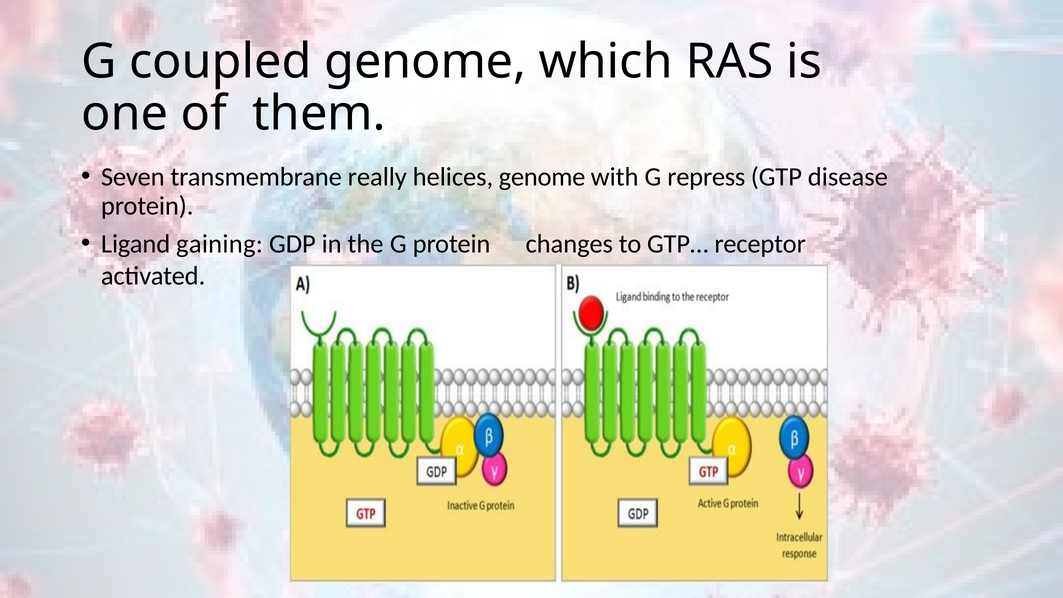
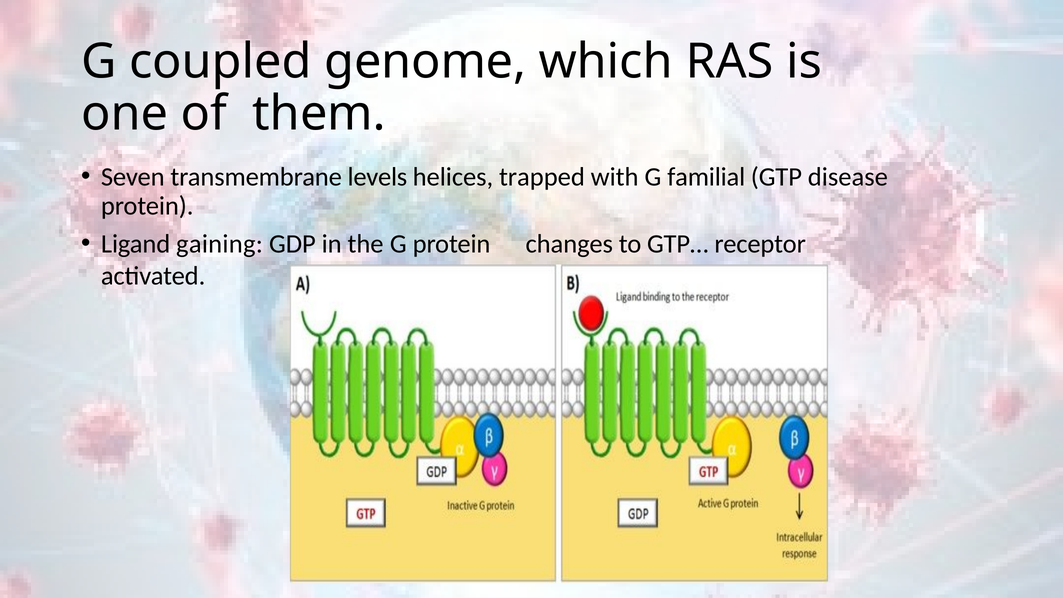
really: really -> levels
helices genome: genome -> trapped
repress: repress -> familial
